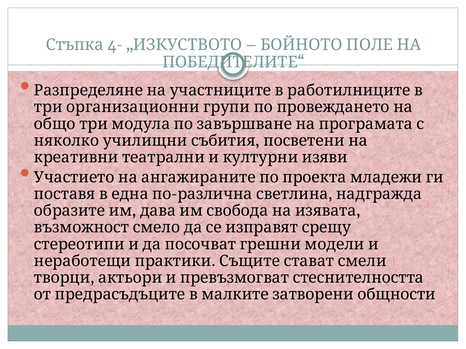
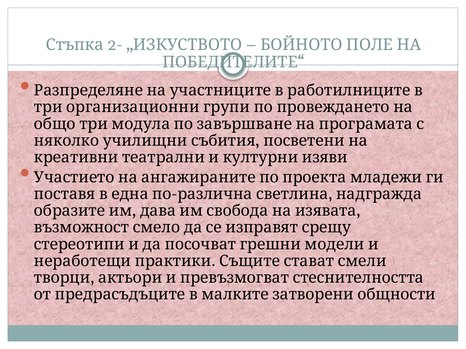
4-: 4- -> 2-
